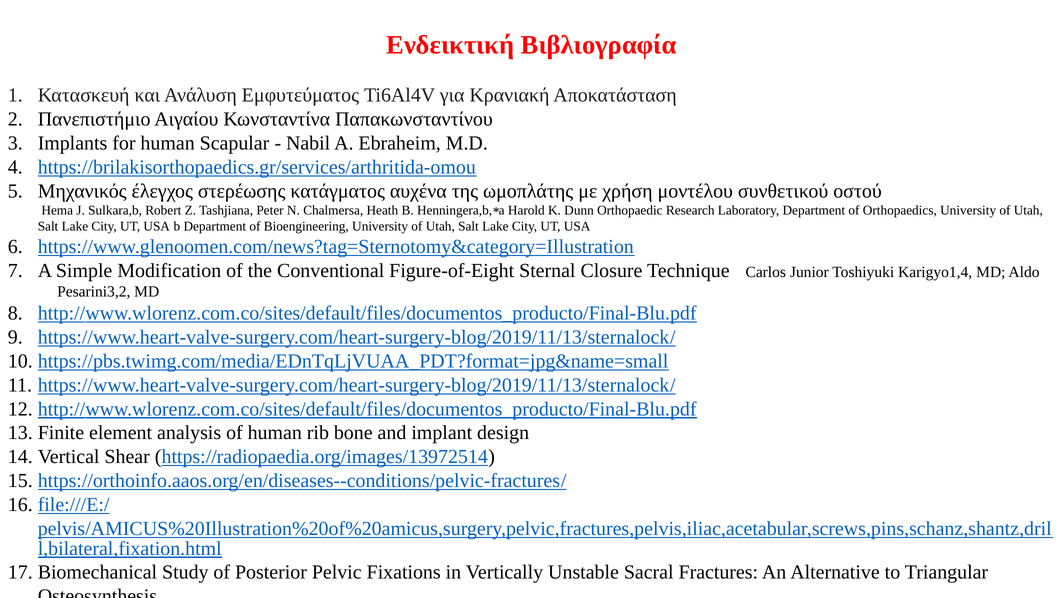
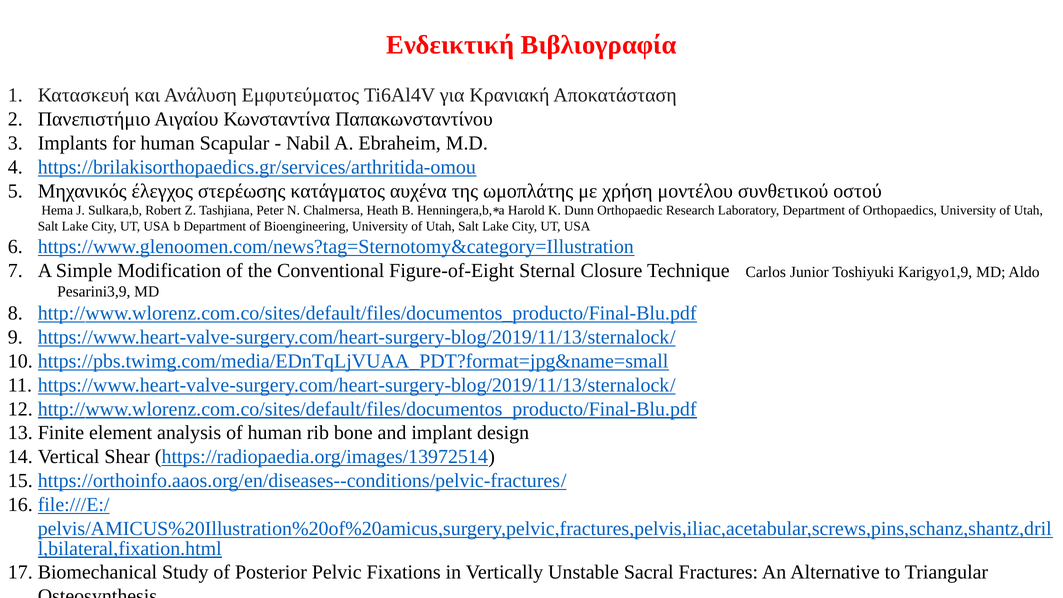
Karigyo1,4: Karigyo1,4 -> Karigyo1,9
Pesarini3,2: Pesarini3,2 -> Pesarini3,9
